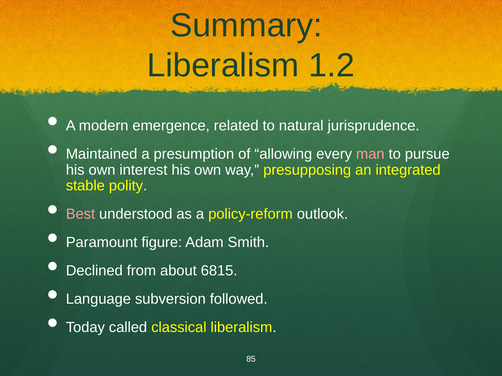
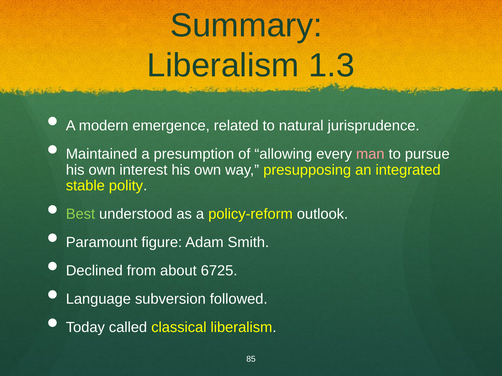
1.2: 1.2 -> 1.3
Best colour: pink -> light green
6815: 6815 -> 6725
